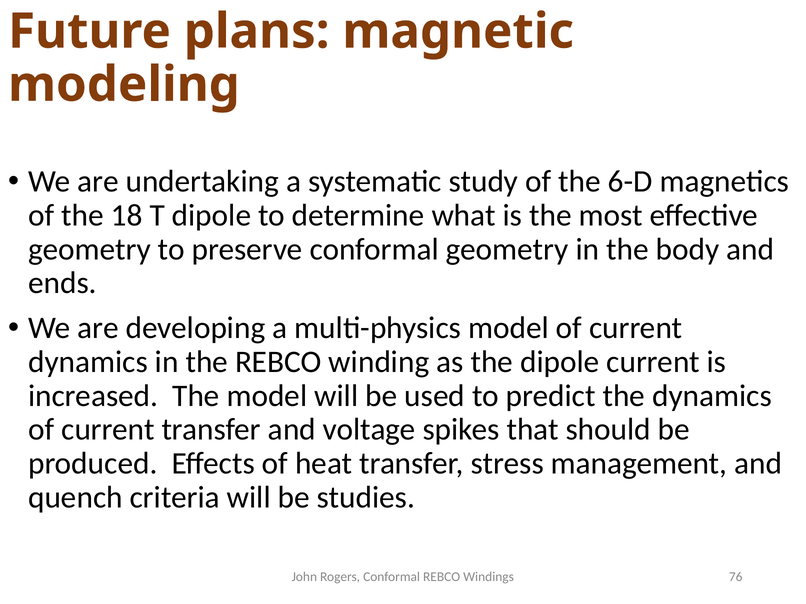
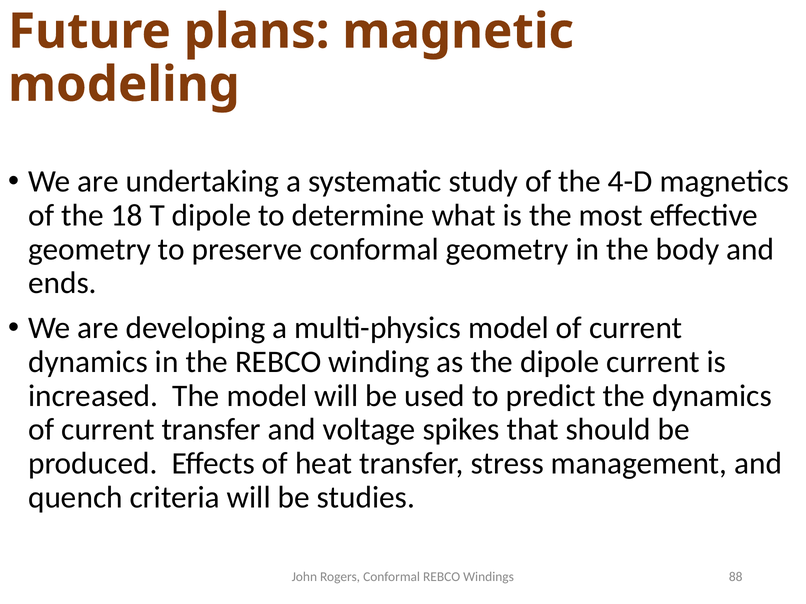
6-D: 6-D -> 4-D
76: 76 -> 88
